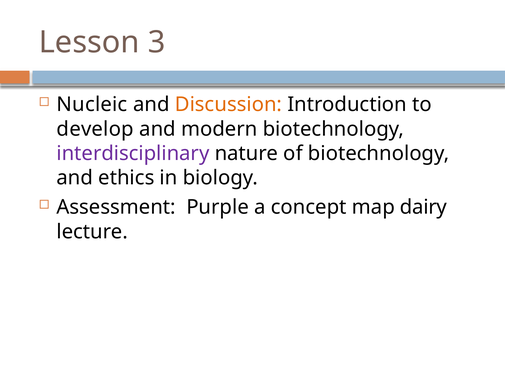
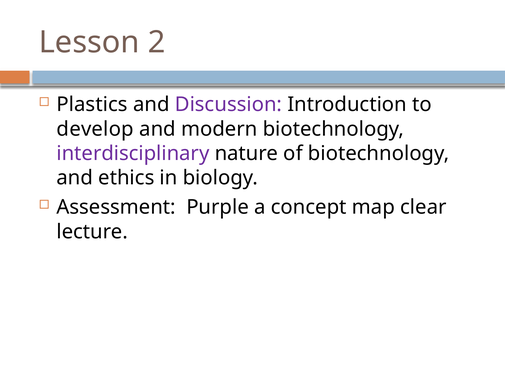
3: 3 -> 2
Nucleic: Nucleic -> Plastics
Discussion colour: orange -> purple
dairy: dairy -> clear
